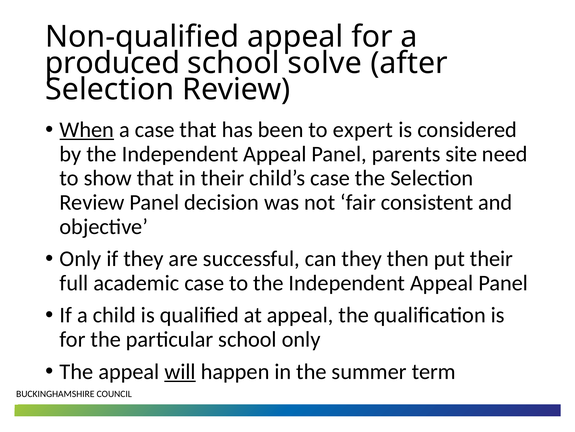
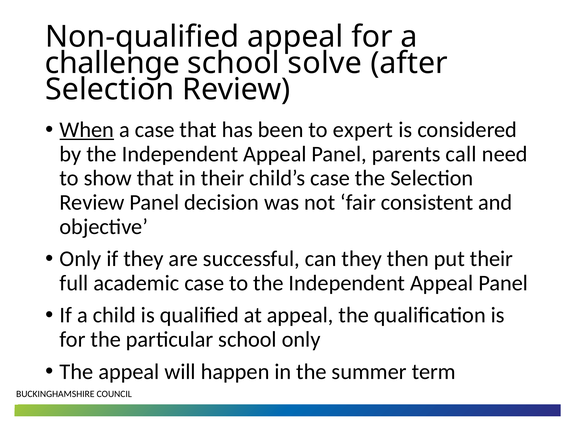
produced: produced -> challenge
site: site -> call
will underline: present -> none
